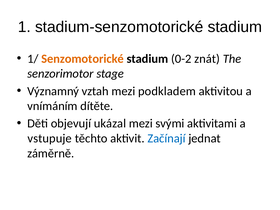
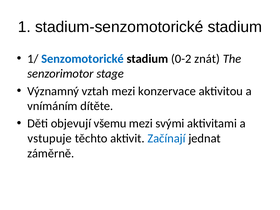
Senzomotorické colour: orange -> blue
podkladem: podkladem -> konzervace
ukázal: ukázal -> všemu
